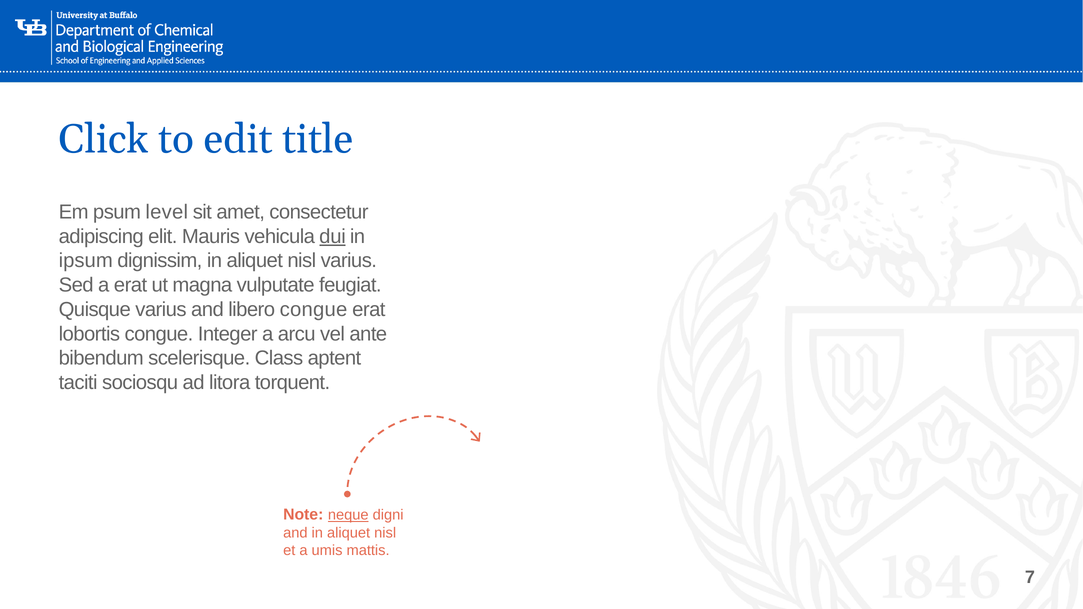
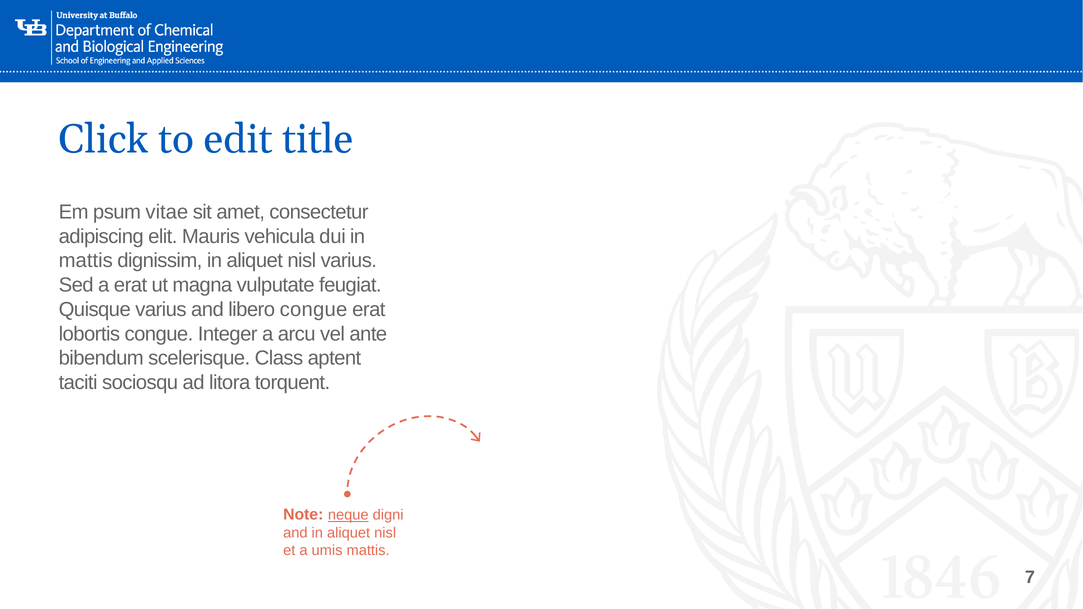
level: level -> vitae
dui underline: present -> none
ipsum at (86, 261): ipsum -> mattis
